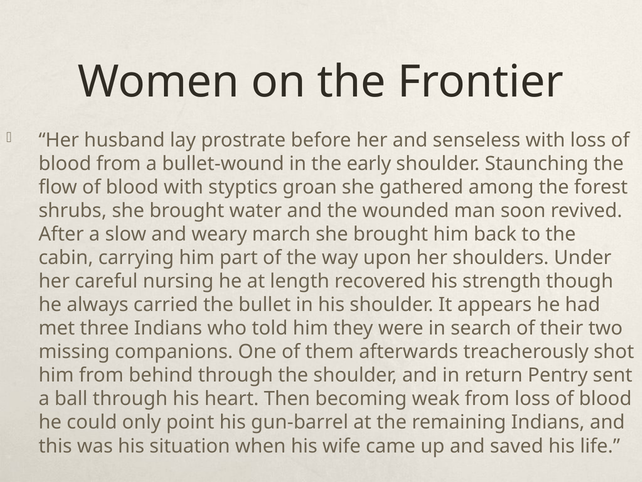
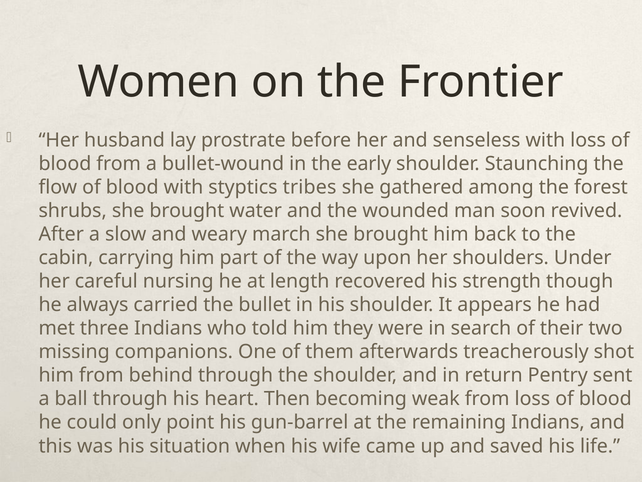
groan: groan -> tribes
